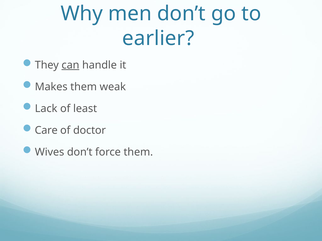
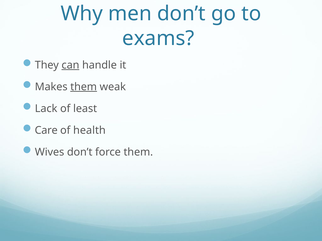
earlier: earlier -> exams
them at (84, 87) underline: none -> present
doctor: doctor -> health
